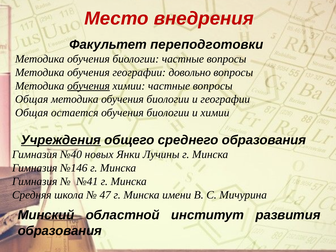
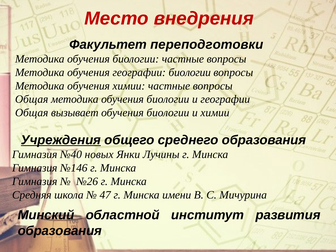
географии довольно: довольно -> биологии
обучения at (88, 86) underline: present -> none
остается: остается -> вызывает
№41: №41 -> №26
